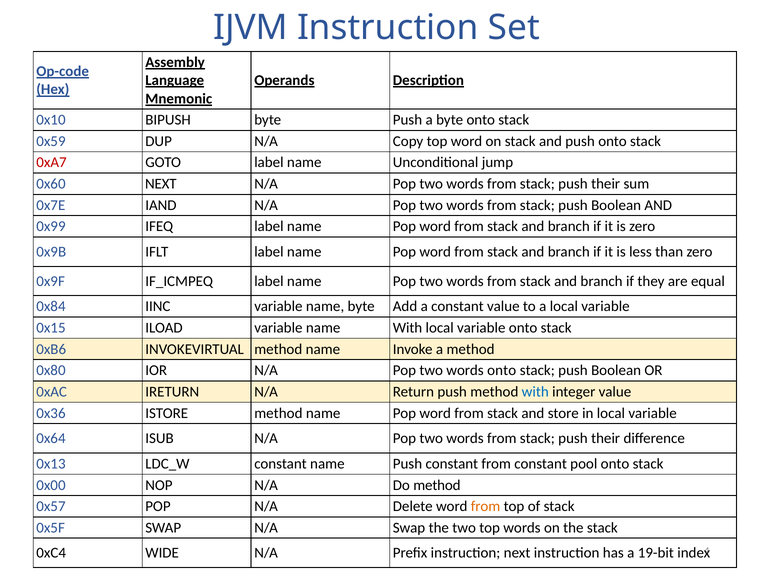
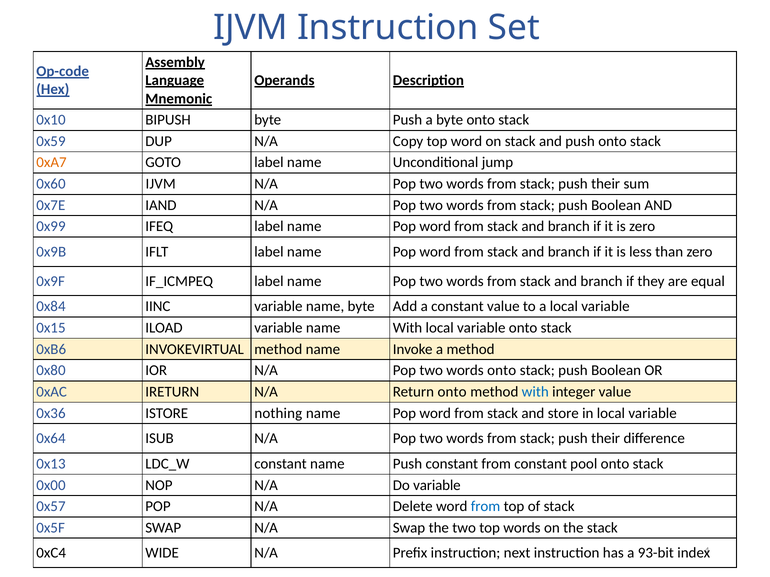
0xA7 colour: red -> orange
0x60 NEXT: NEXT -> IJVM
Return push: push -> onto
ISTORE method: method -> nothing
Do method: method -> variable
from at (486, 507) colour: orange -> blue
19-bit: 19-bit -> 93-bit
